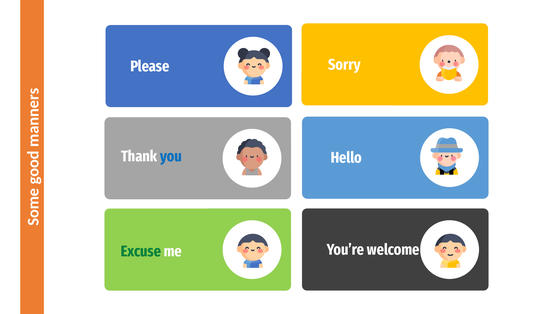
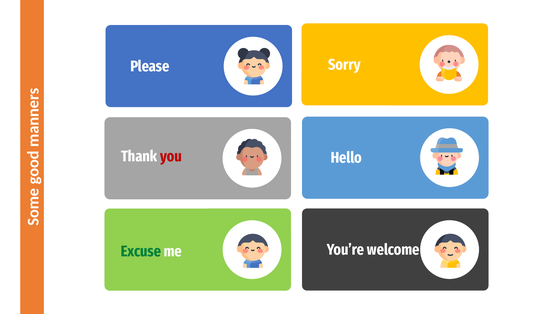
you colour: blue -> red
